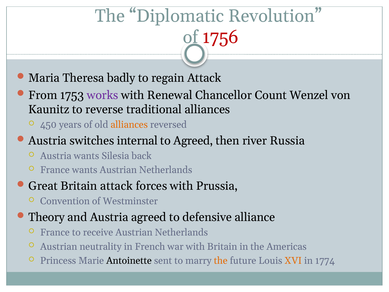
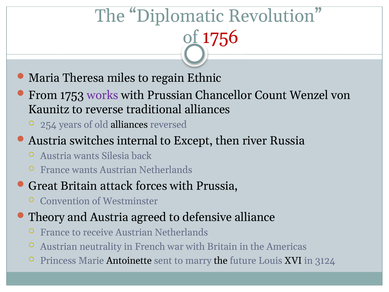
badly: badly -> miles
regain Attack: Attack -> Ethnic
Renewal: Renewal -> Prussian
450: 450 -> 254
alliances at (129, 125) colour: orange -> black
to Agreed: Agreed -> Except
the at (221, 260) colour: orange -> black
XVI colour: orange -> black
1774: 1774 -> 3124
